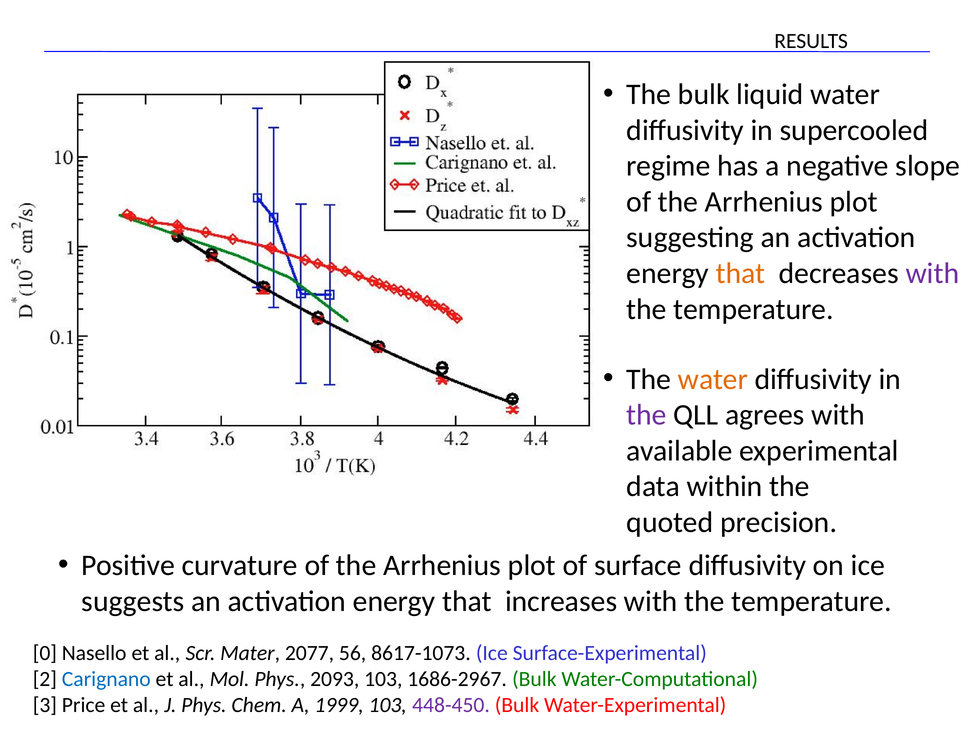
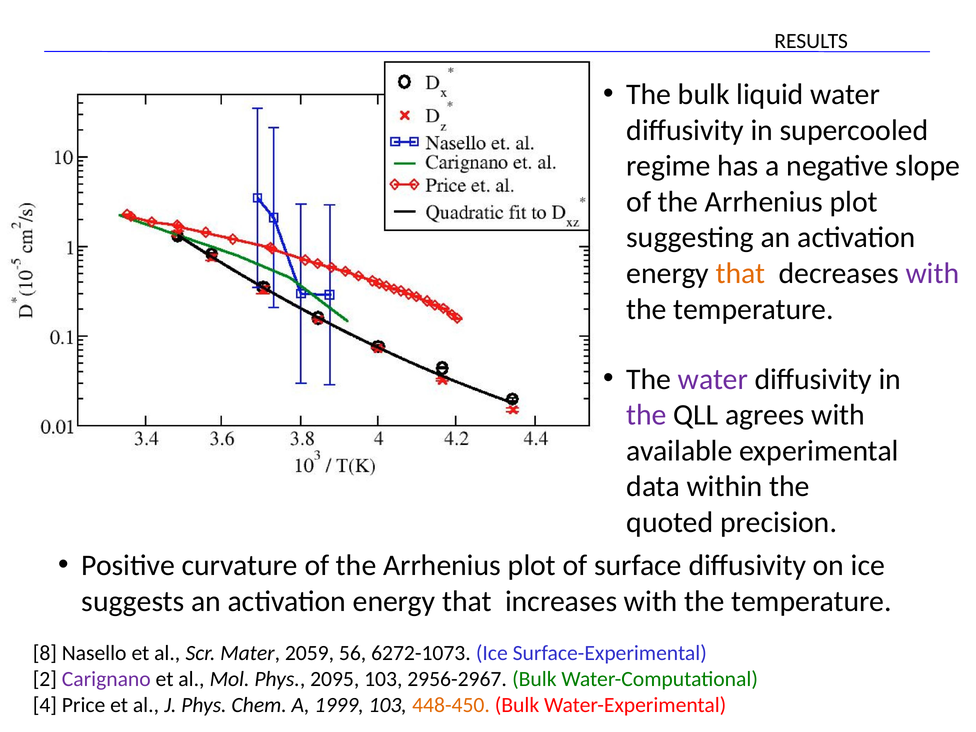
water at (713, 379) colour: orange -> purple
0: 0 -> 8
2077: 2077 -> 2059
8617-1073: 8617-1073 -> 6272-1073
Carignano colour: blue -> purple
2093: 2093 -> 2095
1686-2967: 1686-2967 -> 2956-2967
3: 3 -> 4
448-450 colour: purple -> orange
